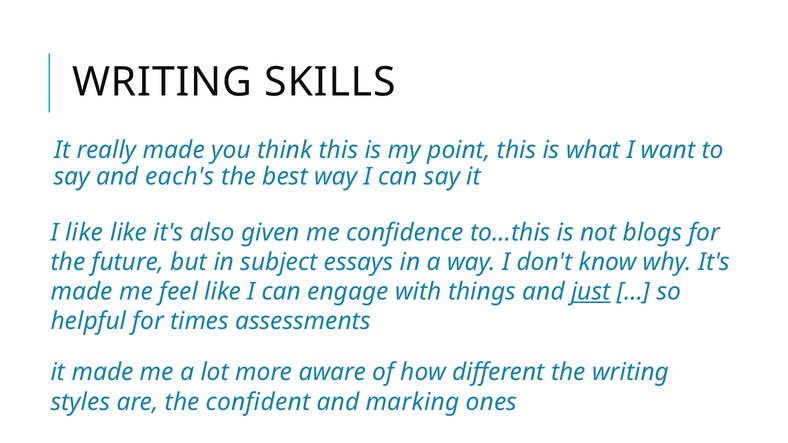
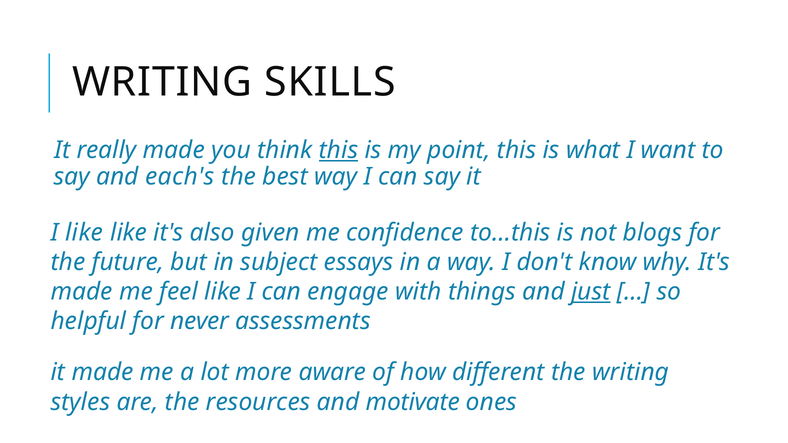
this at (338, 150) underline: none -> present
times: times -> never
confident: confident -> resources
marking: marking -> motivate
